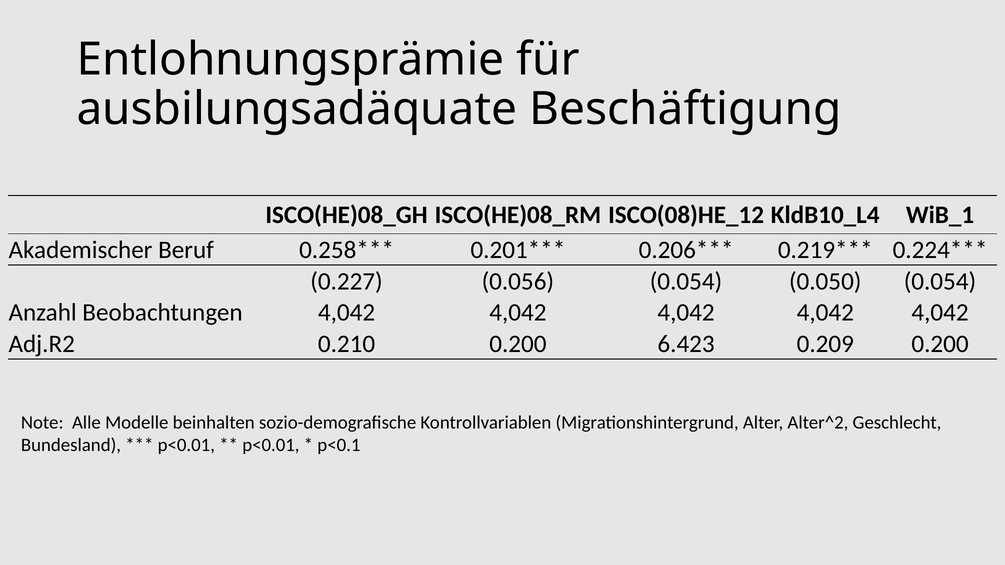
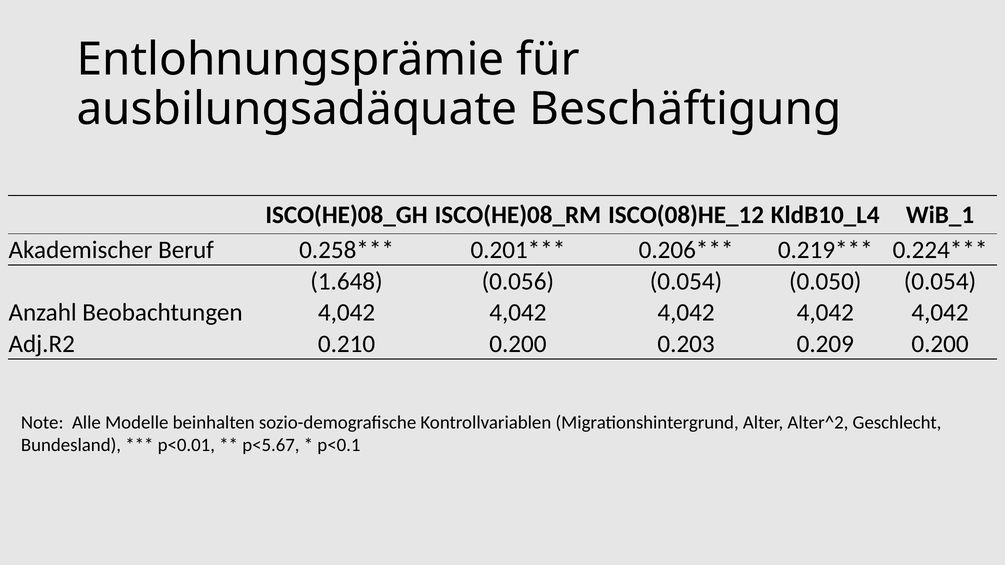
0.227: 0.227 -> 1.648
6.423: 6.423 -> 0.203
p<0.01 at (271, 445): p<0.01 -> p<5.67
